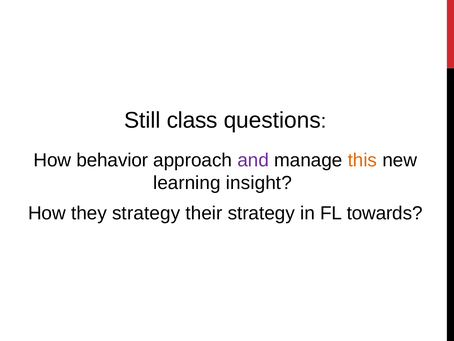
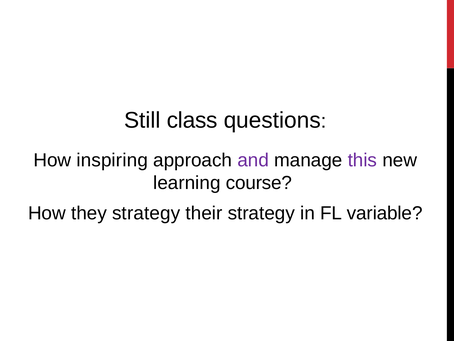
behavior: behavior -> inspiring
this colour: orange -> purple
insight: insight -> course
towards: towards -> variable
